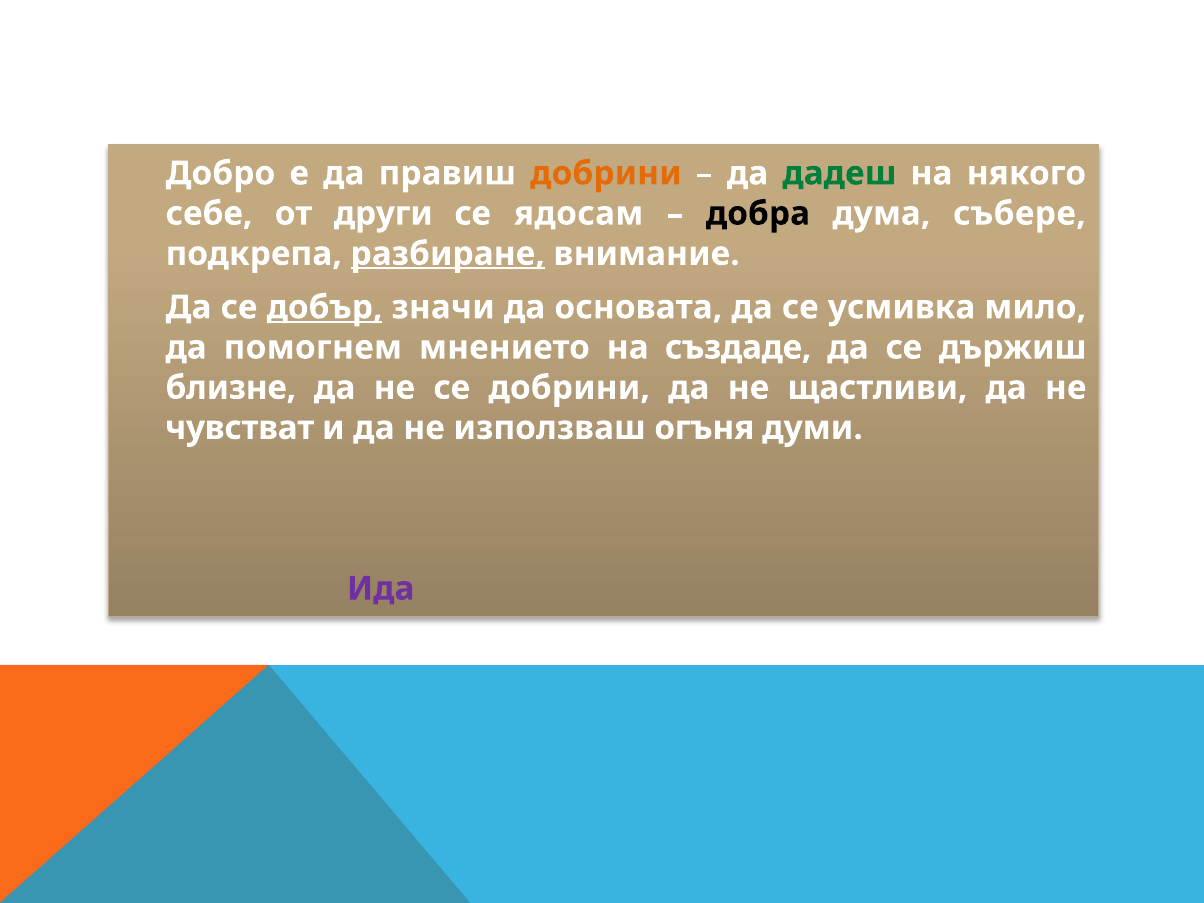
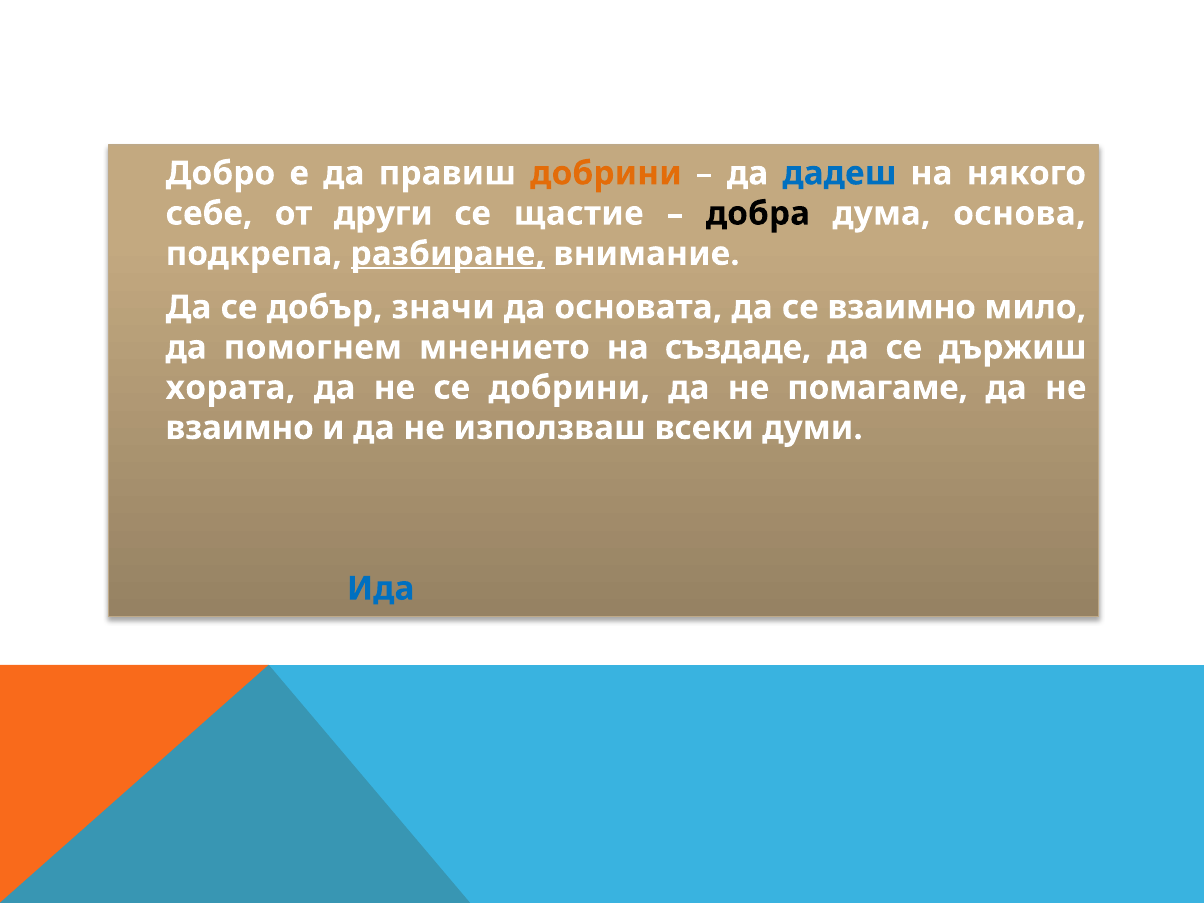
дадеш colour: green -> blue
ядосам: ядосам -> щастие
събере: събере -> основа
добър underline: present -> none
се усмивка: усмивка -> взаимно
близне: близне -> хората
щастливи: щастливи -> помагаме
чувстват at (240, 428): чувстват -> взаимно
огъня: огъня -> всеки
Ида colour: purple -> blue
